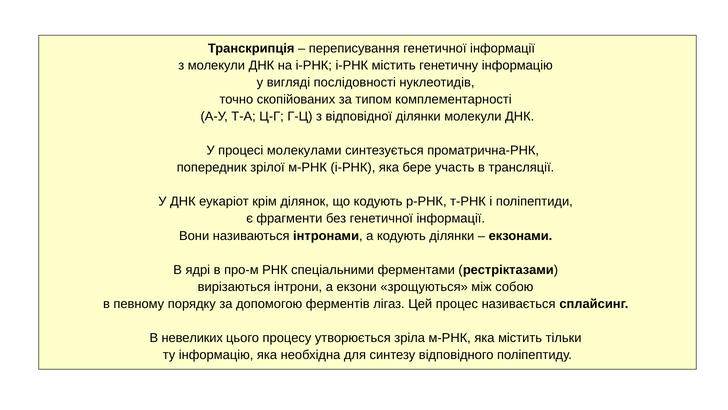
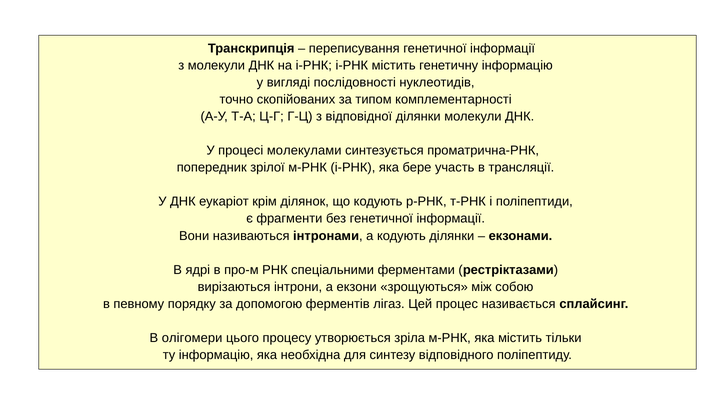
невеликих: невеликих -> олігомери
